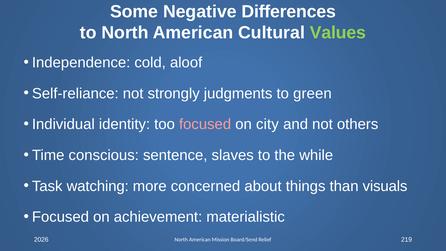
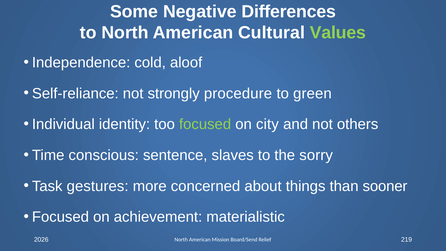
judgments: judgments -> procedure
focused at (205, 124) colour: pink -> light green
while: while -> sorry
watching: watching -> gestures
visuals: visuals -> sooner
